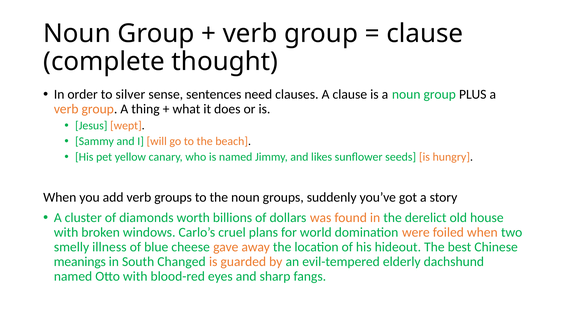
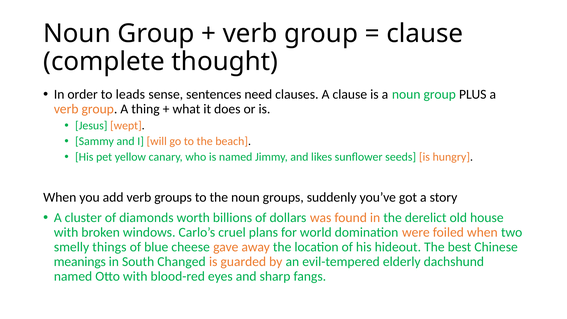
silver: silver -> leads
illness: illness -> things
